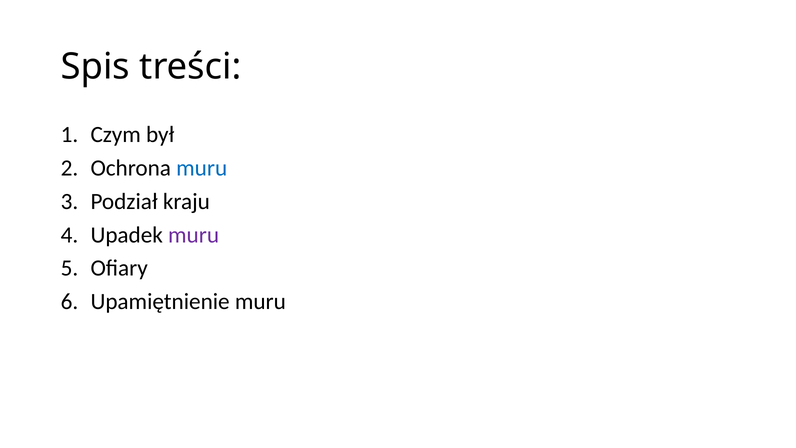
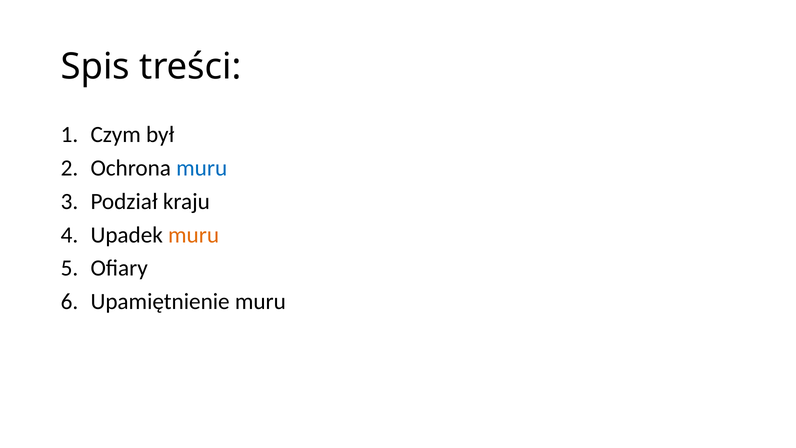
muru at (194, 235) colour: purple -> orange
